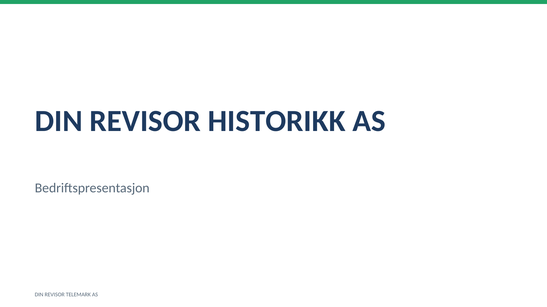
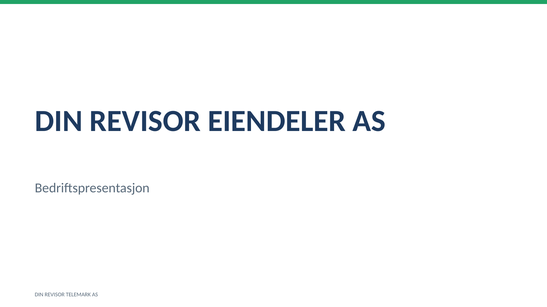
HISTORIKK: HISTORIKK -> EIENDELER
